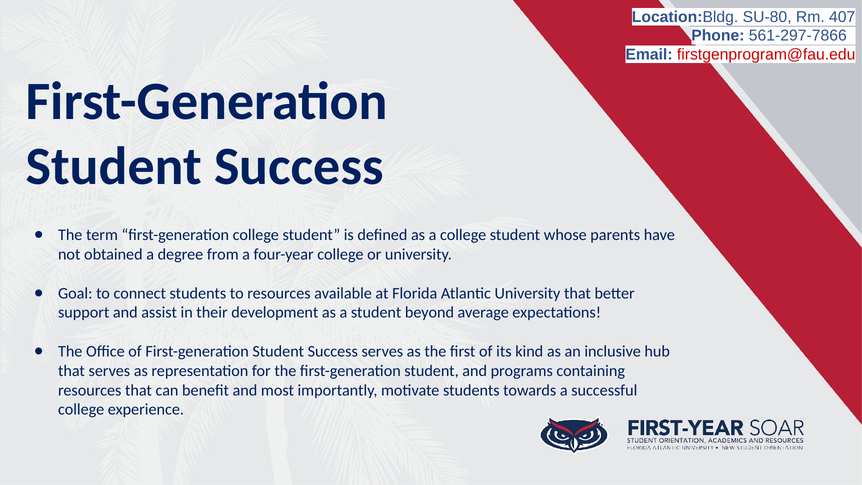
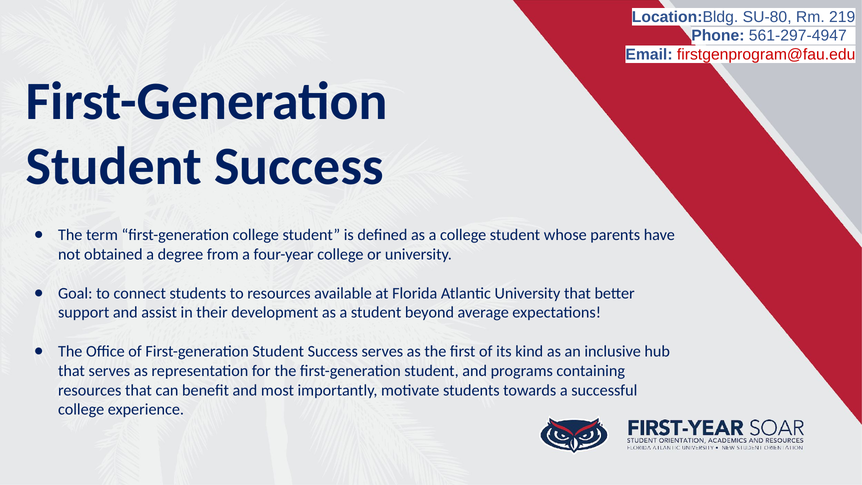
407: 407 -> 219
561-297-7866: 561-297-7866 -> 561-297-4947
